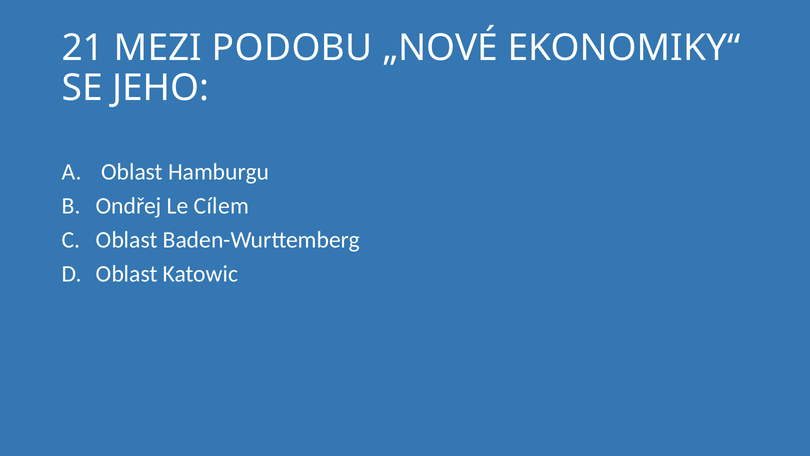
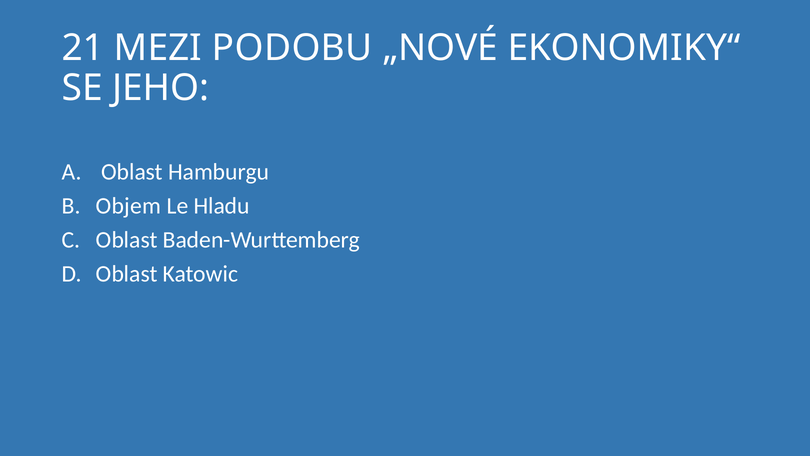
Ondřej: Ondřej -> Objem
Cílem: Cílem -> Hladu
